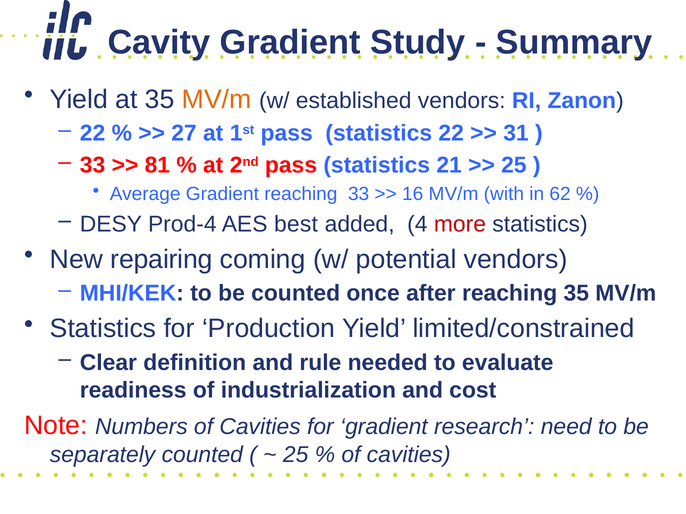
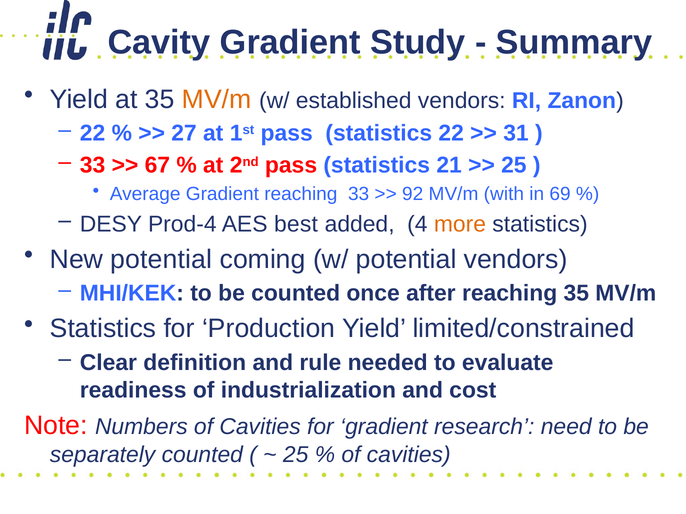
81: 81 -> 67
16: 16 -> 92
62: 62 -> 69
more colour: red -> orange
New repairing: repairing -> potential
